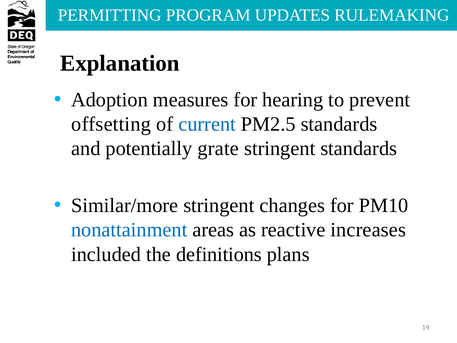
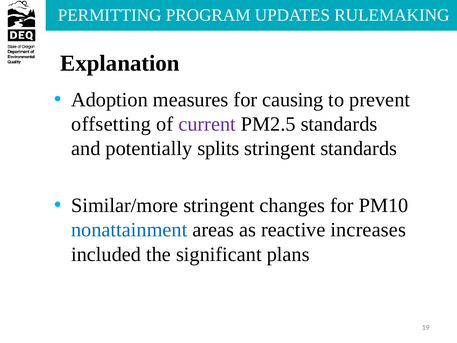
hearing: hearing -> causing
current colour: blue -> purple
grate: grate -> splits
definitions: definitions -> significant
